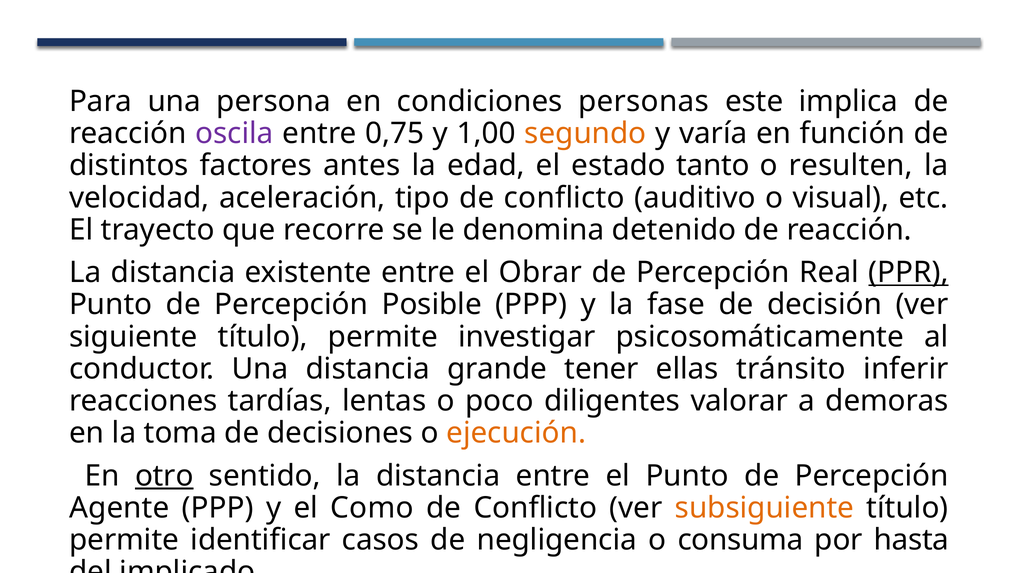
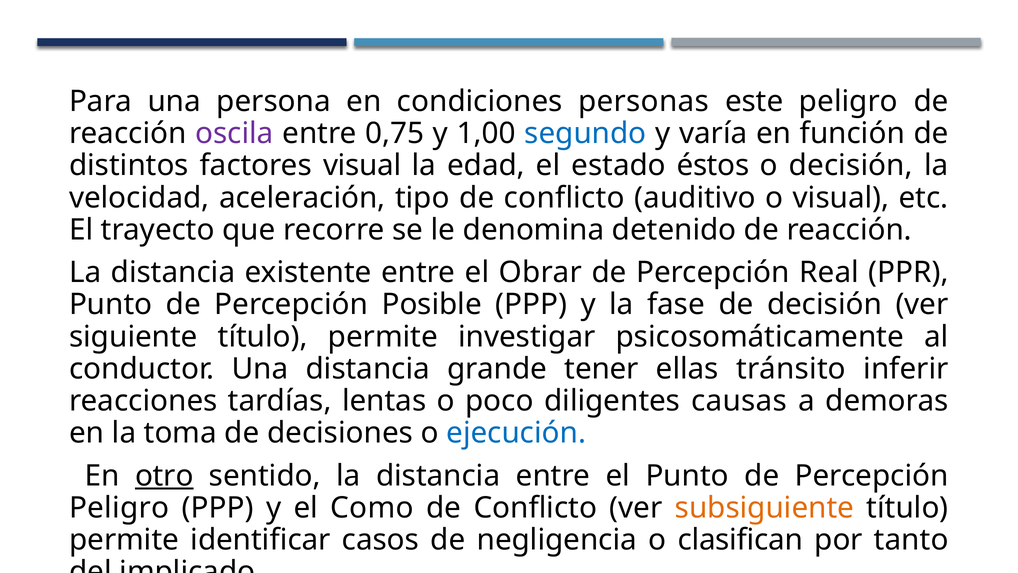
este implica: implica -> peligro
segundo colour: orange -> blue
factores antes: antes -> visual
tanto: tanto -> éstos
o resulten: resulten -> decisión
PPR underline: present -> none
valorar: valorar -> causas
ejecución colour: orange -> blue
Agente at (119, 507): Agente -> Peligro
consuma: consuma -> clasifican
hasta: hasta -> tanto
